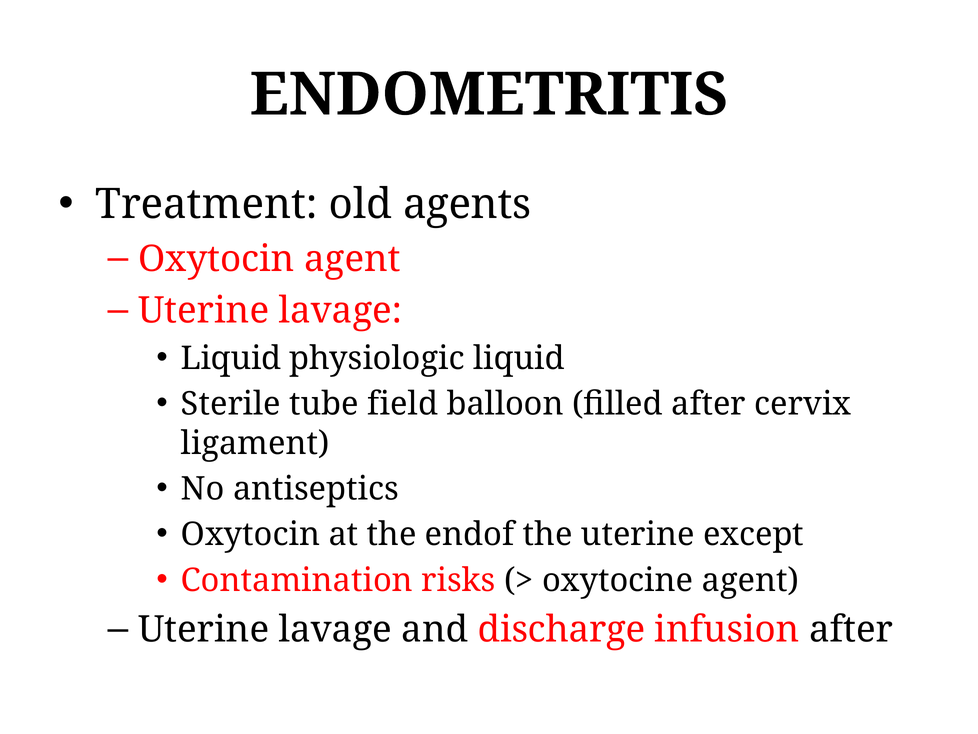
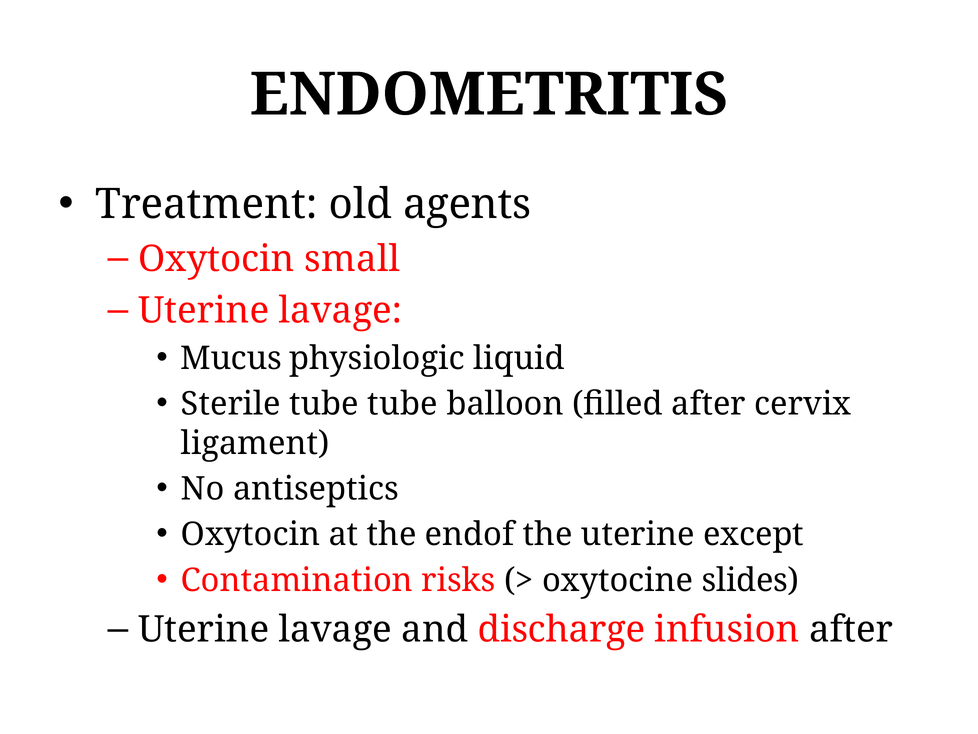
Oxytocin agent: agent -> small
Liquid at (231, 358): Liquid -> Mucus
tube field: field -> tube
oxytocine agent: agent -> slides
